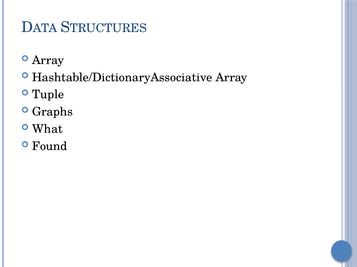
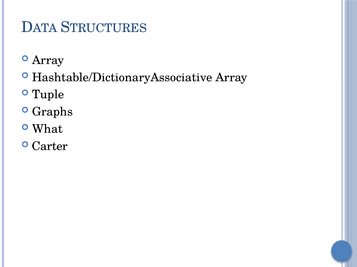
Found: Found -> Carter
